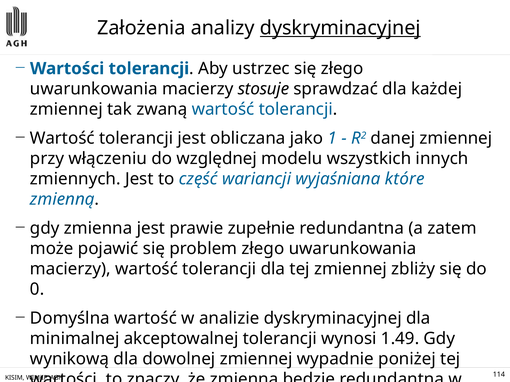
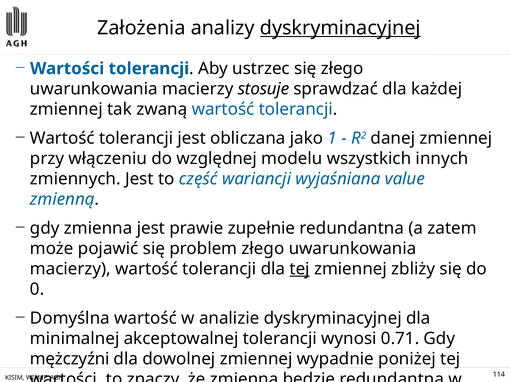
które: które -> value
tej at (300, 269) underline: none -> present
1.49: 1.49 -> 0.71
wynikową: wynikową -> mężczyźni
